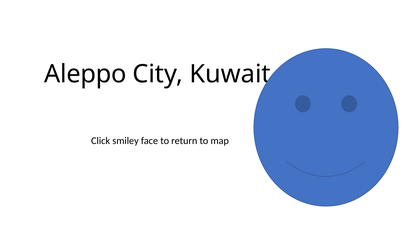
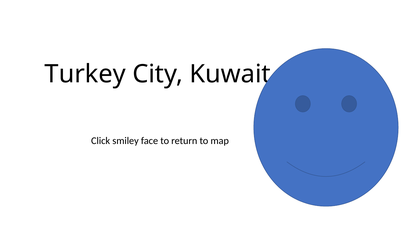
Aleppo: Aleppo -> Turkey
